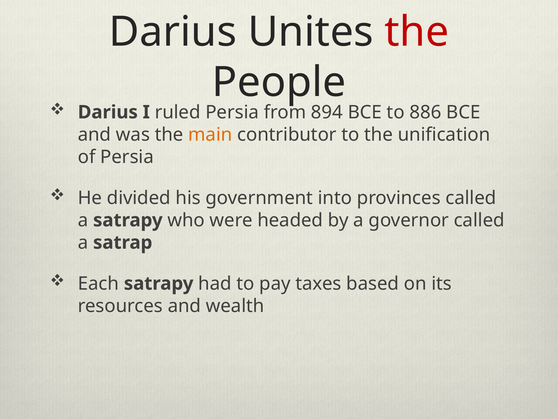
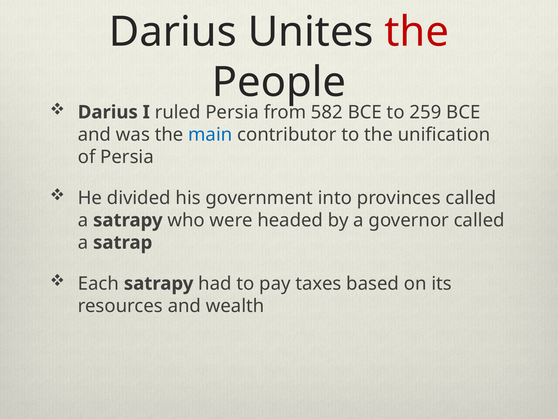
894: 894 -> 582
886: 886 -> 259
main colour: orange -> blue
